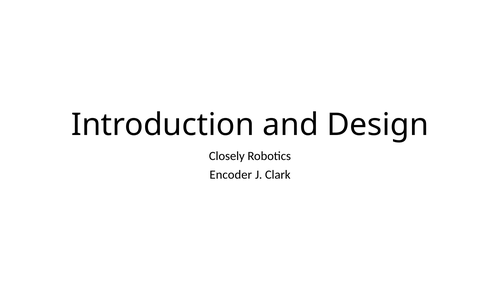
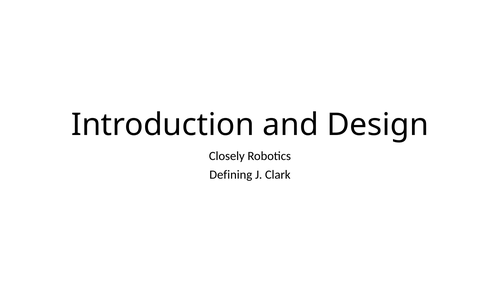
Encoder: Encoder -> Defining
